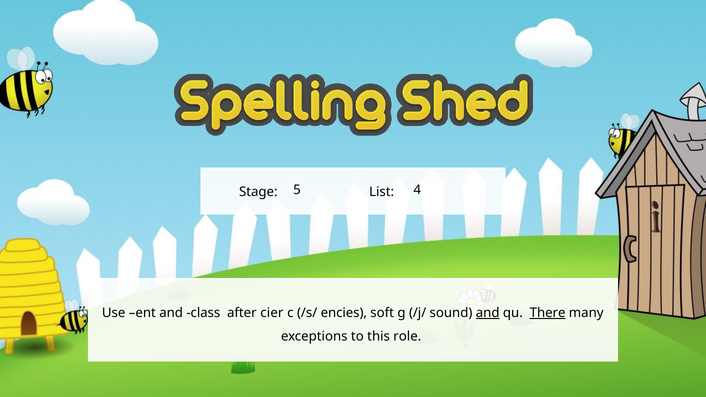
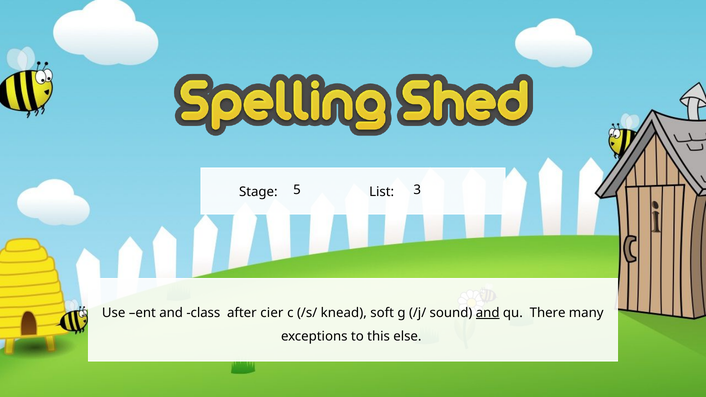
4: 4 -> 3
encies: encies -> knead
There underline: present -> none
role: role -> else
